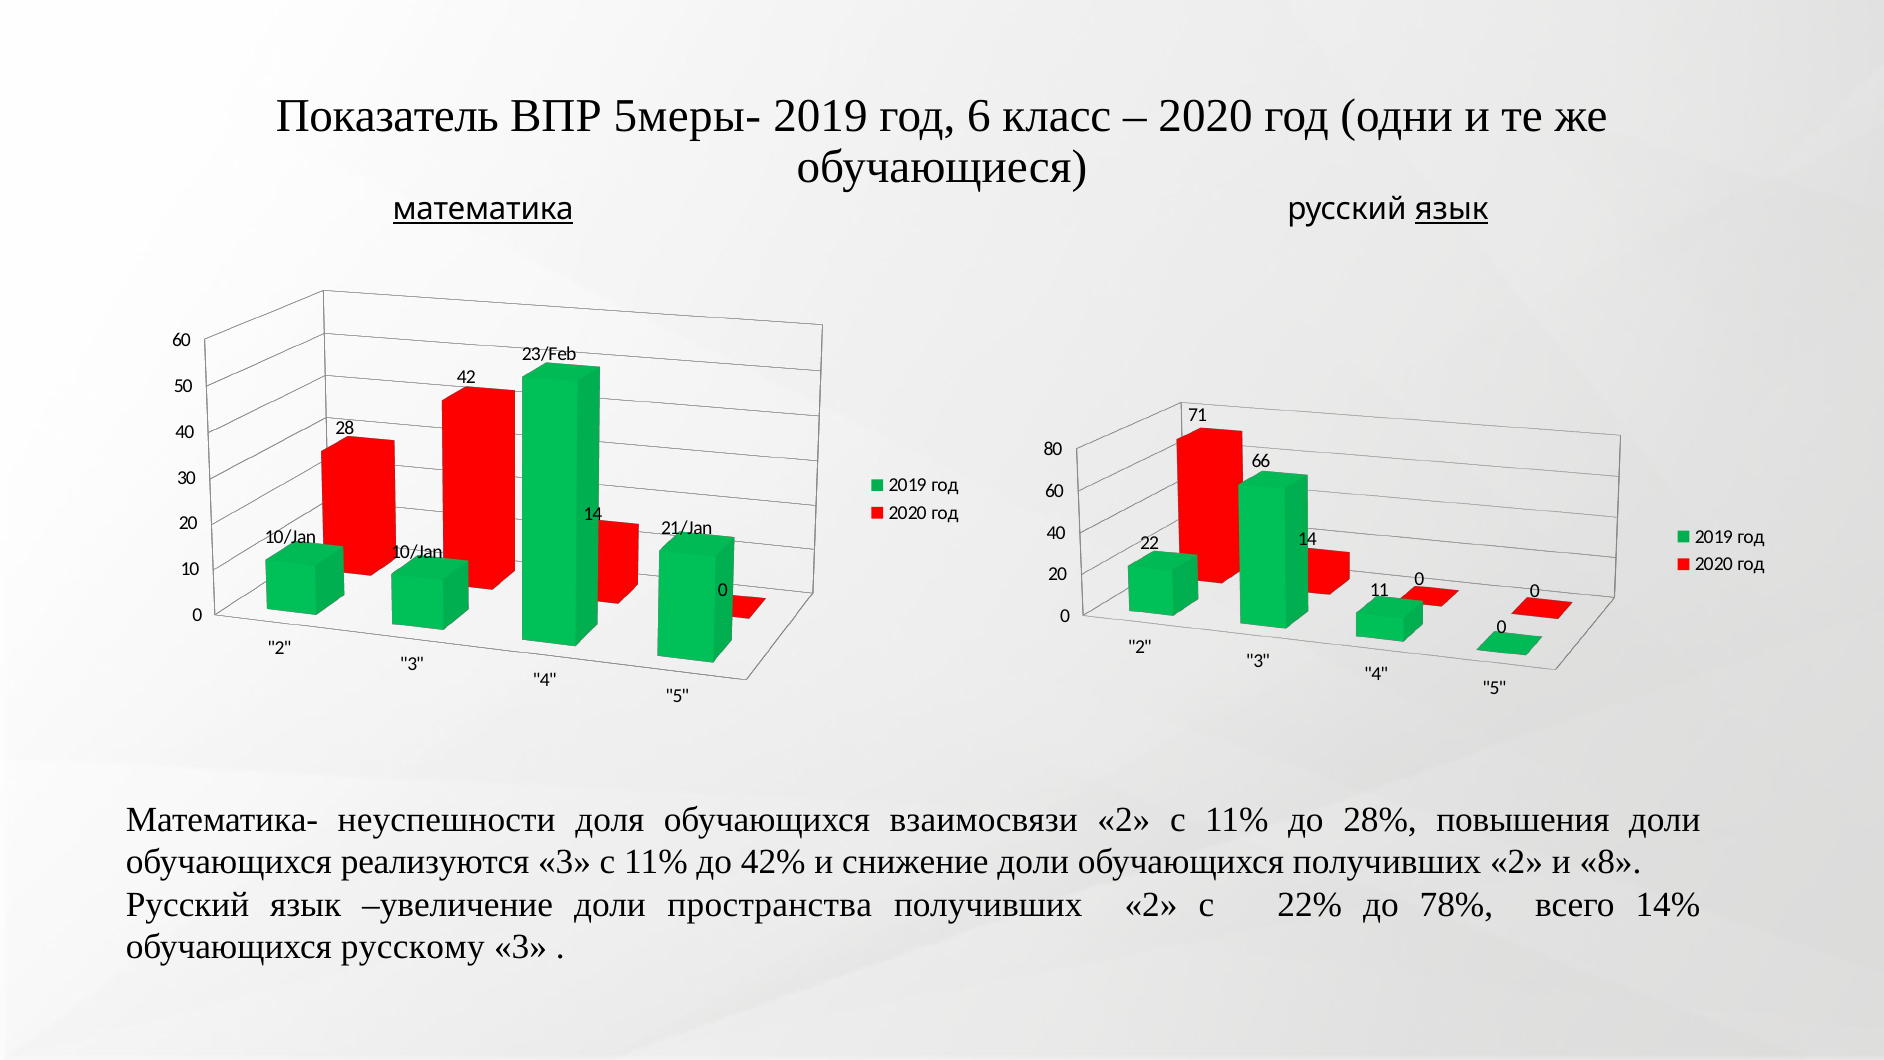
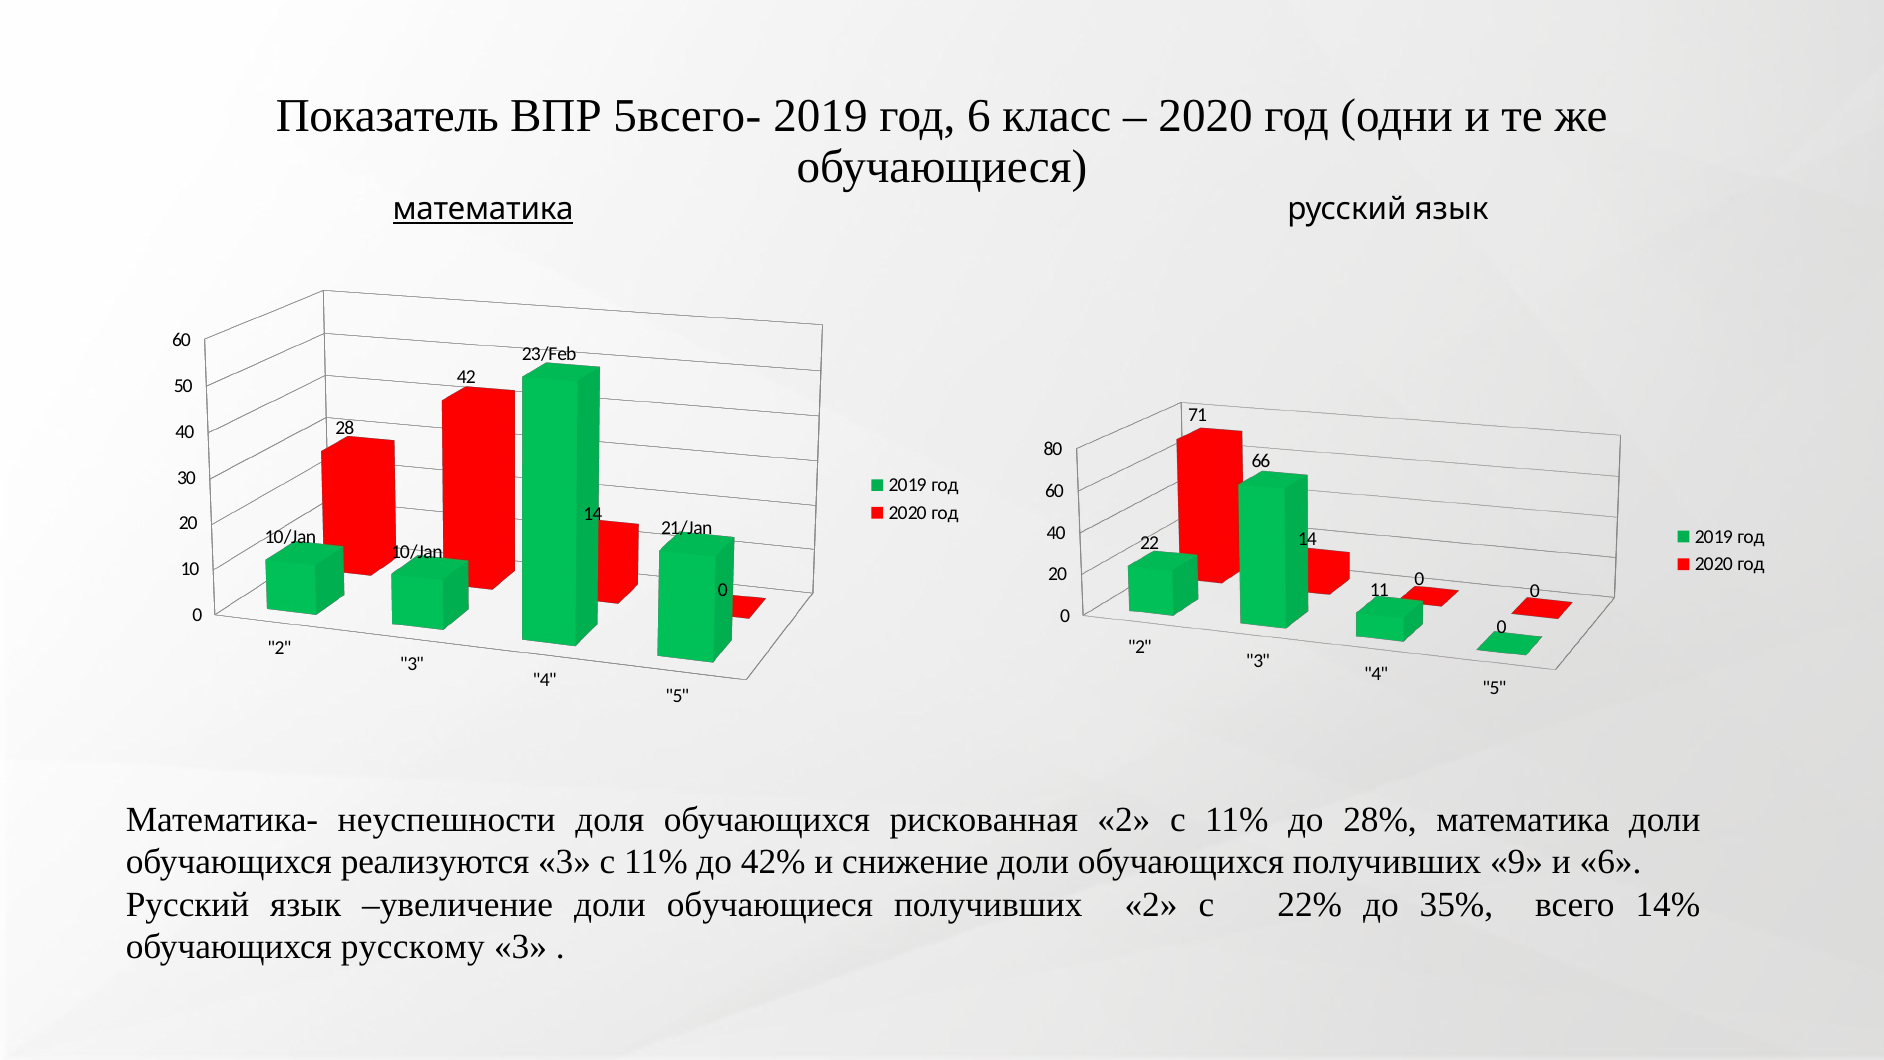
5меры-: 5меры- -> 5всего-
язык at (1452, 209) underline: present -> none
взаимосвязи: взаимосвязи -> рискованная
28% повышения: повышения -> математика
обучающихся получивших 2: 2 -> 9
и 8: 8 -> 6
доли пространства: пространства -> обучающиеся
78%: 78% -> 35%
